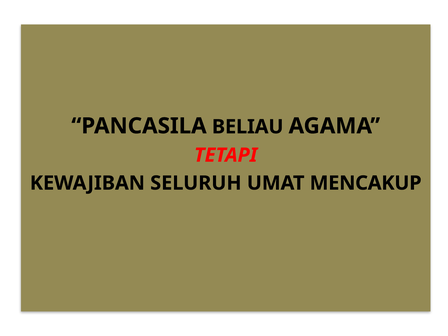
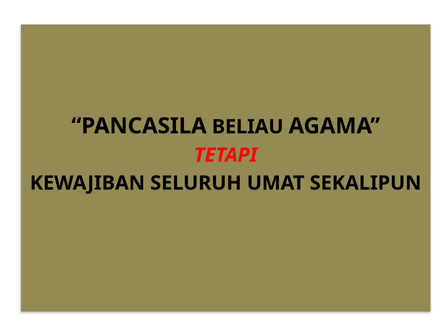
MENCAKUP: MENCAKUP -> SEKALIPUN
